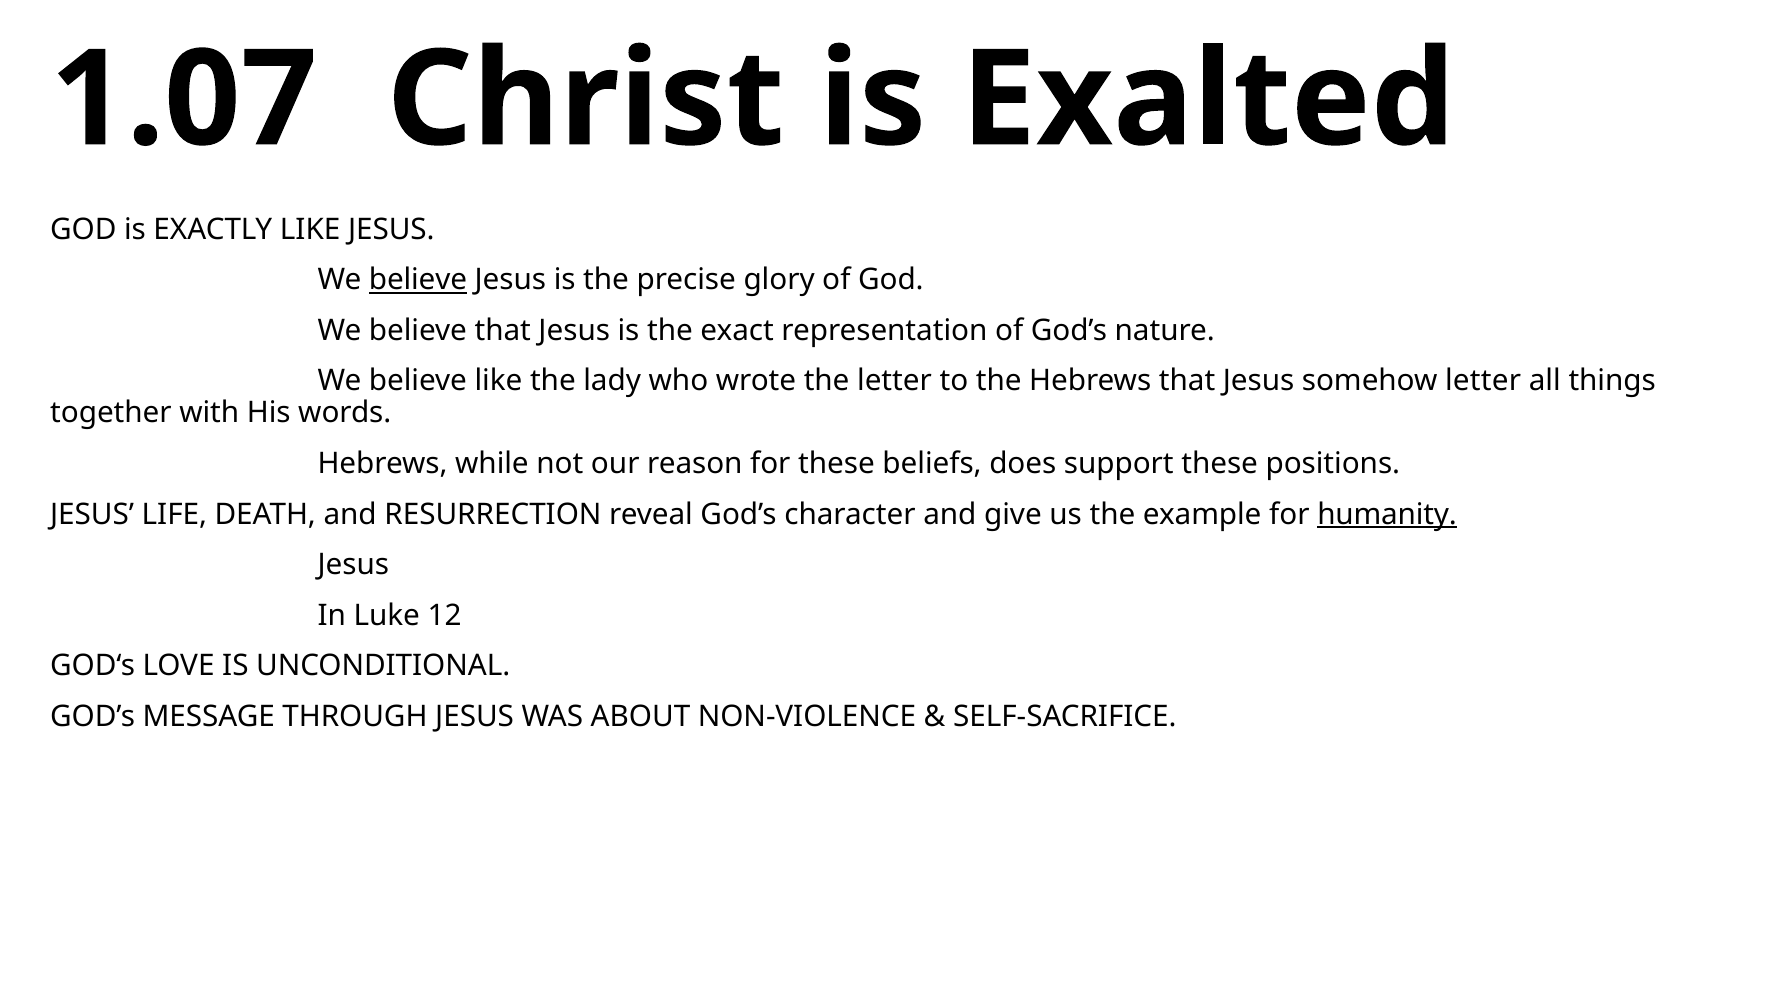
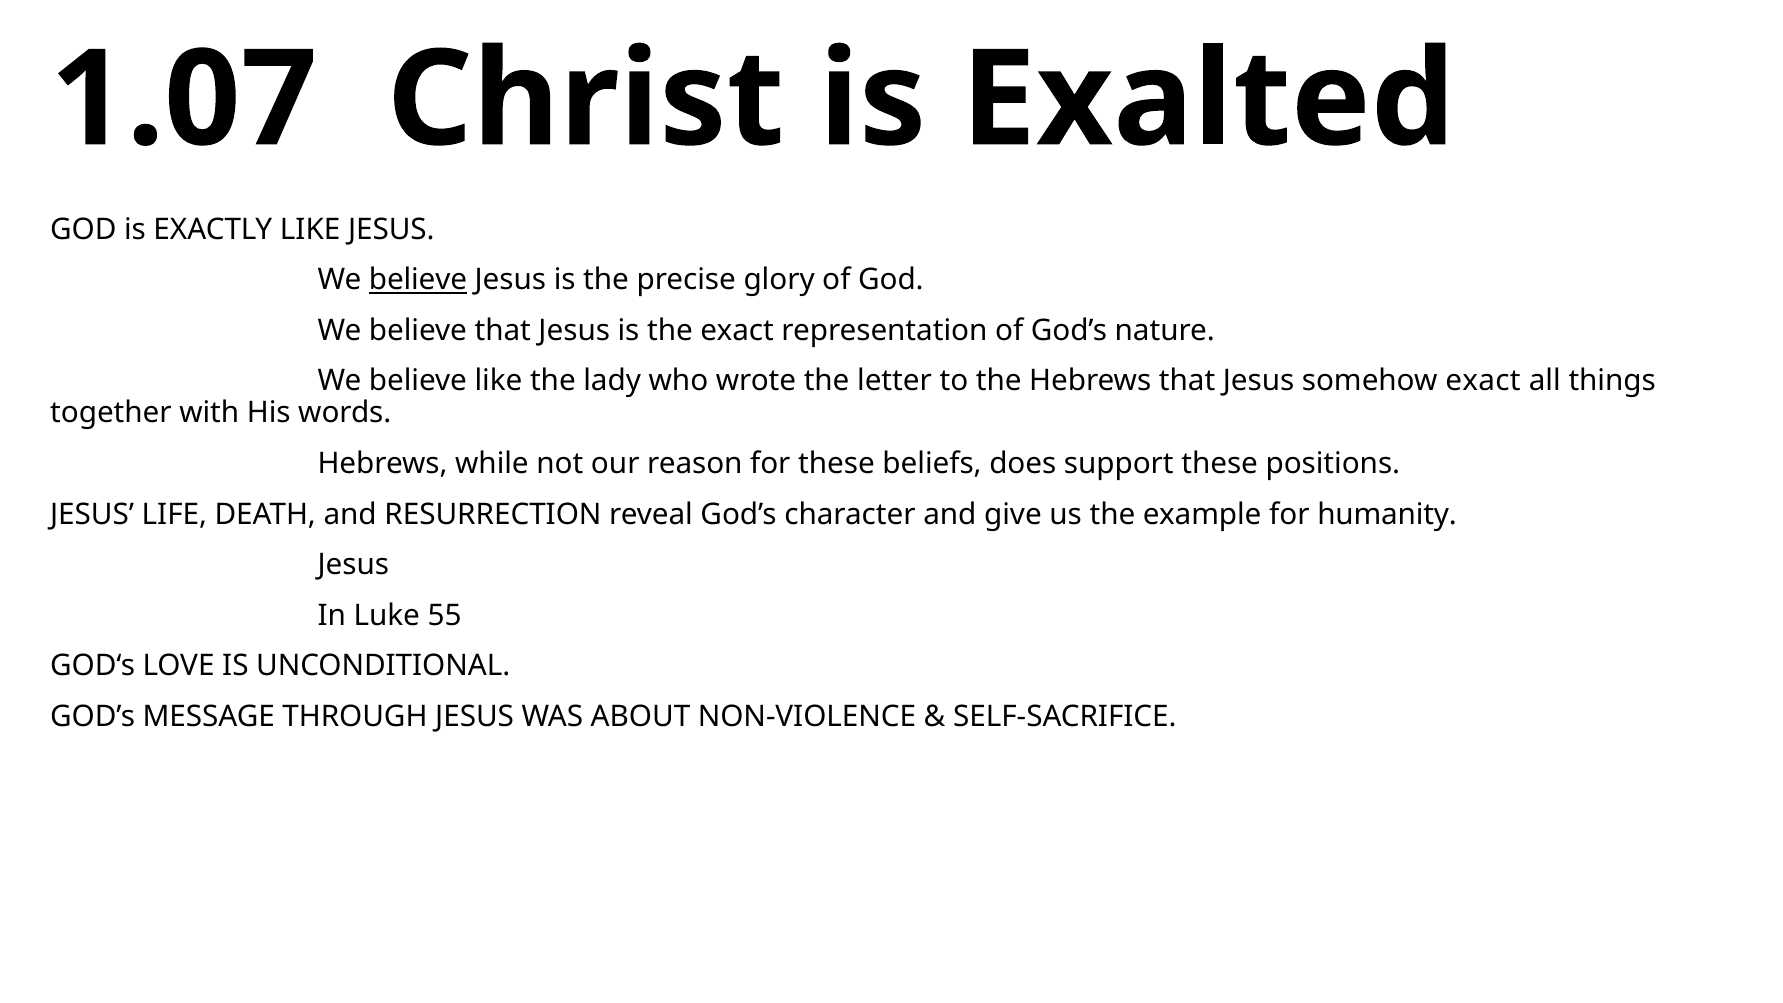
somehow letter: letter -> exact
humanity underline: present -> none
12: 12 -> 55
